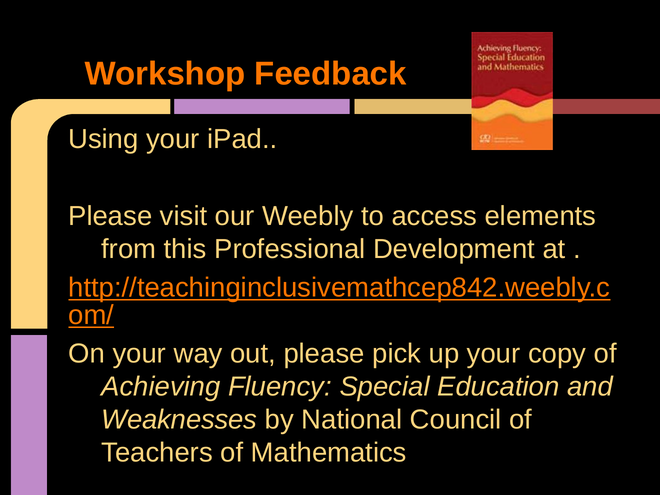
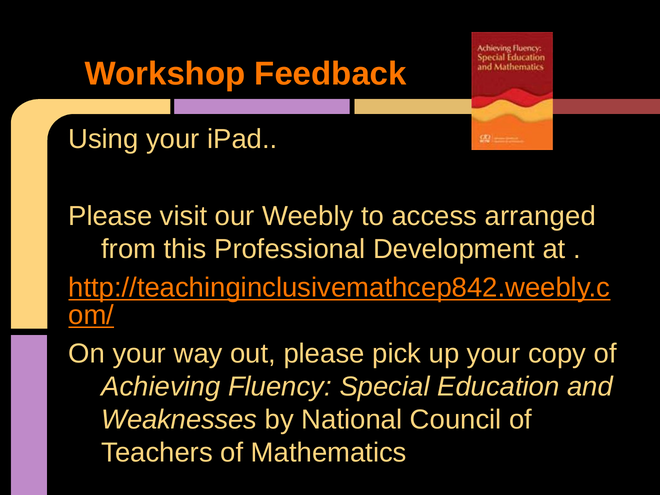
elements: elements -> arranged
